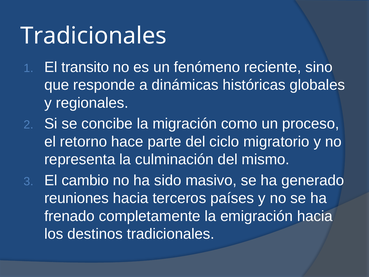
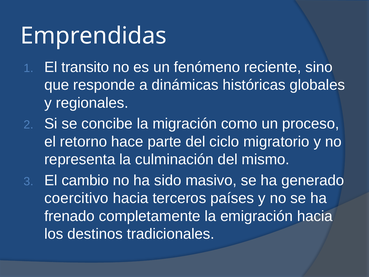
Tradicionales at (93, 36): Tradicionales -> Emprendidas
reuniones: reuniones -> coercitivo
